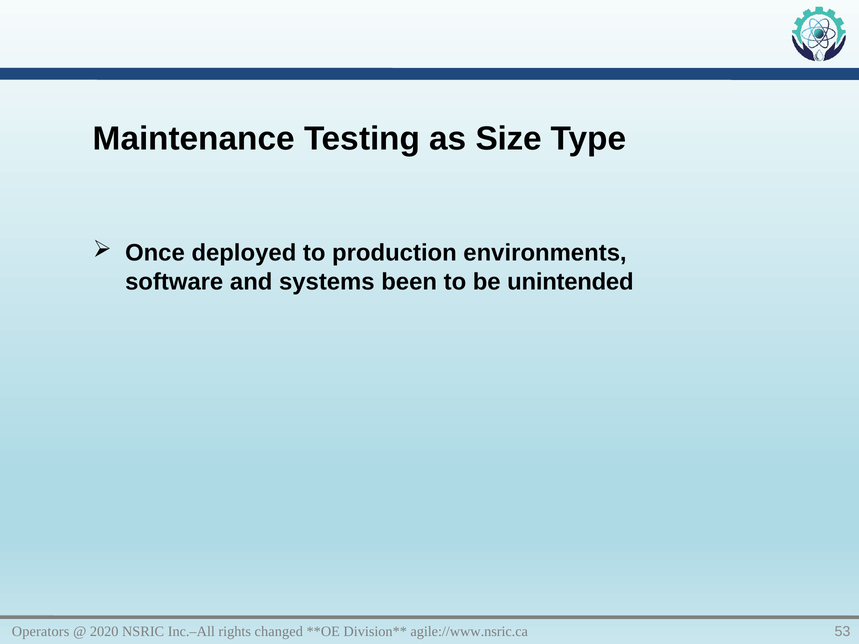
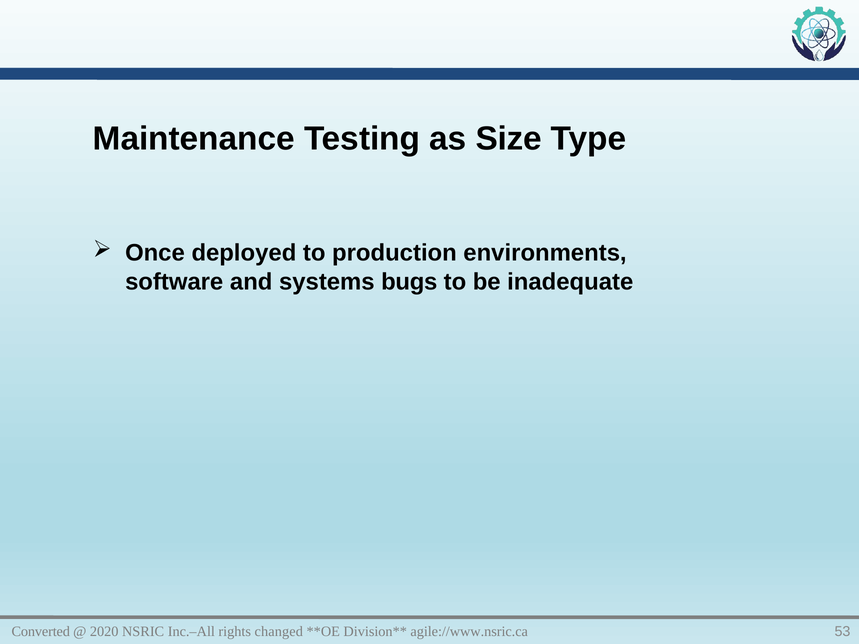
been: been -> bugs
unintended: unintended -> inadequate
Operators: Operators -> Converted
